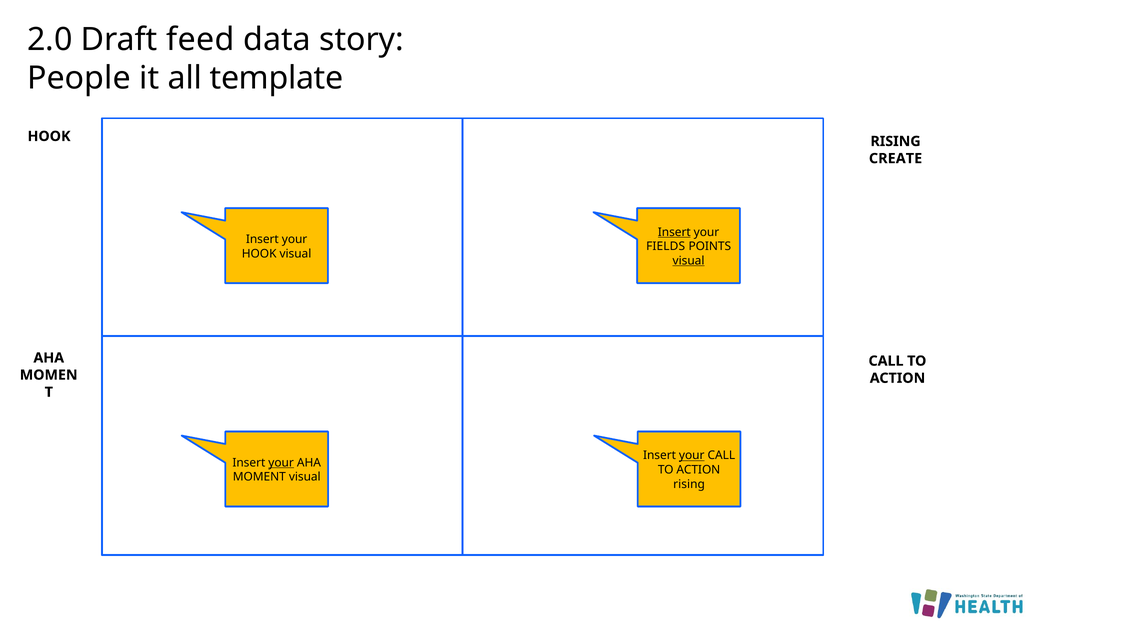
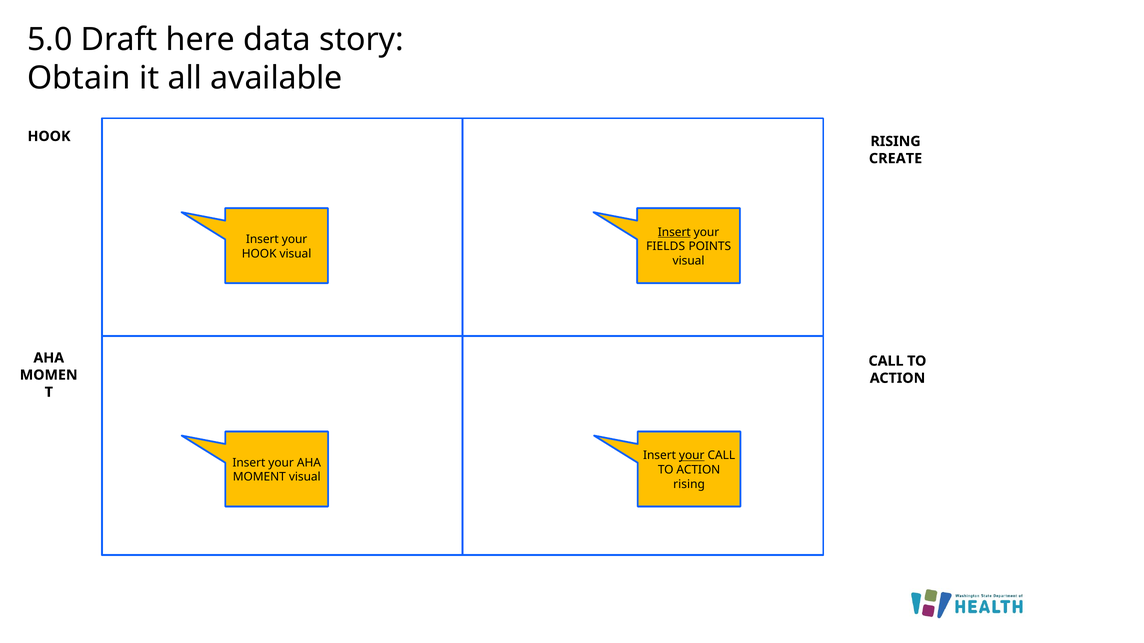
2.0: 2.0 -> 5.0
feed: feed -> here
People: People -> Obtain
template: template -> available
visual at (689, 261) underline: present -> none
your at (281, 463) underline: present -> none
